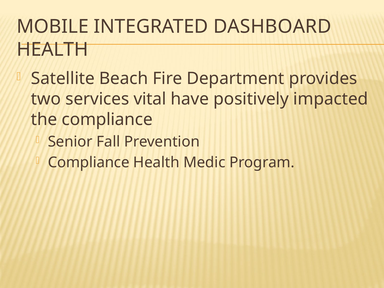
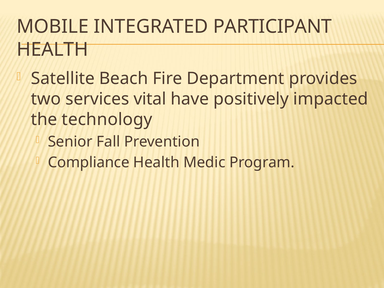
DASHBOARD: DASHBOARD -> PARTICIPANT
the compliance: compliance -> technology
